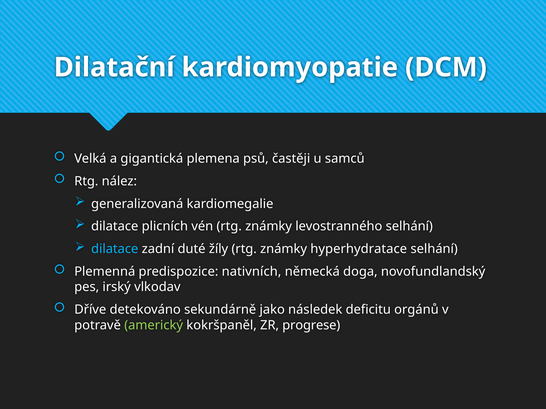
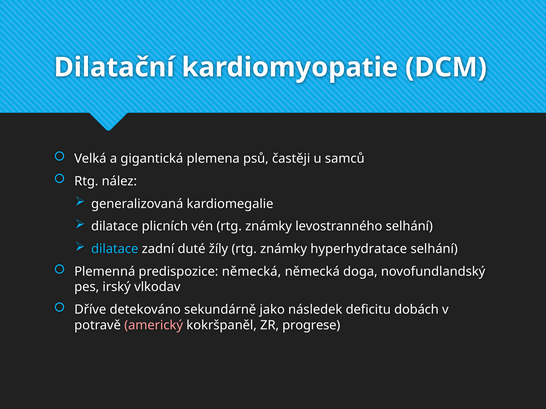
predispozice nativních: nativních -> německá
orgánů: orgánů -> dobách
americký colour: light green -> pink
